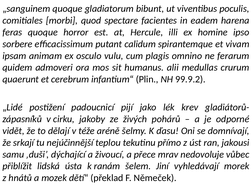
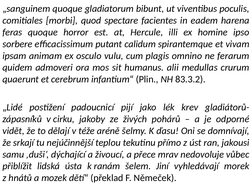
99.9.2: 99.9.2 -> 83.3.2
